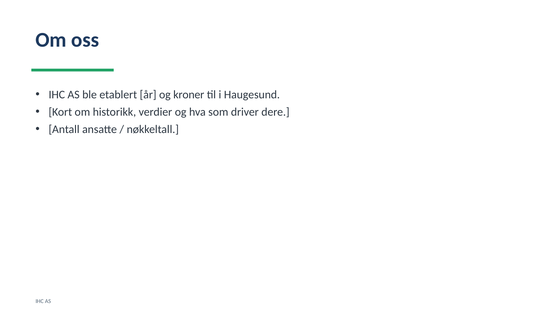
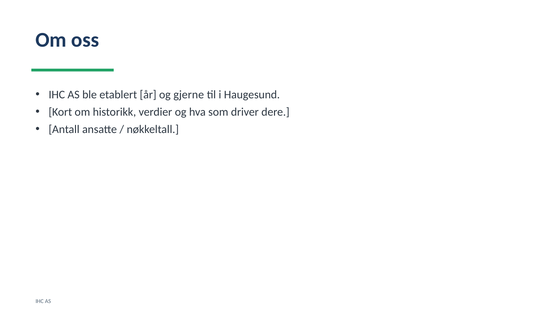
kroner: kroner -> gjerne
